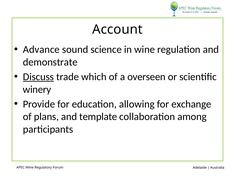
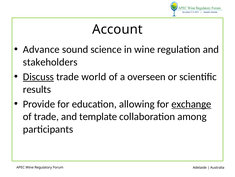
demonstrate: demonstrate -> stakeholders
which: which -> world
winery: winery -> results
exchange underline: none -> present
of plans: plans -> trade
